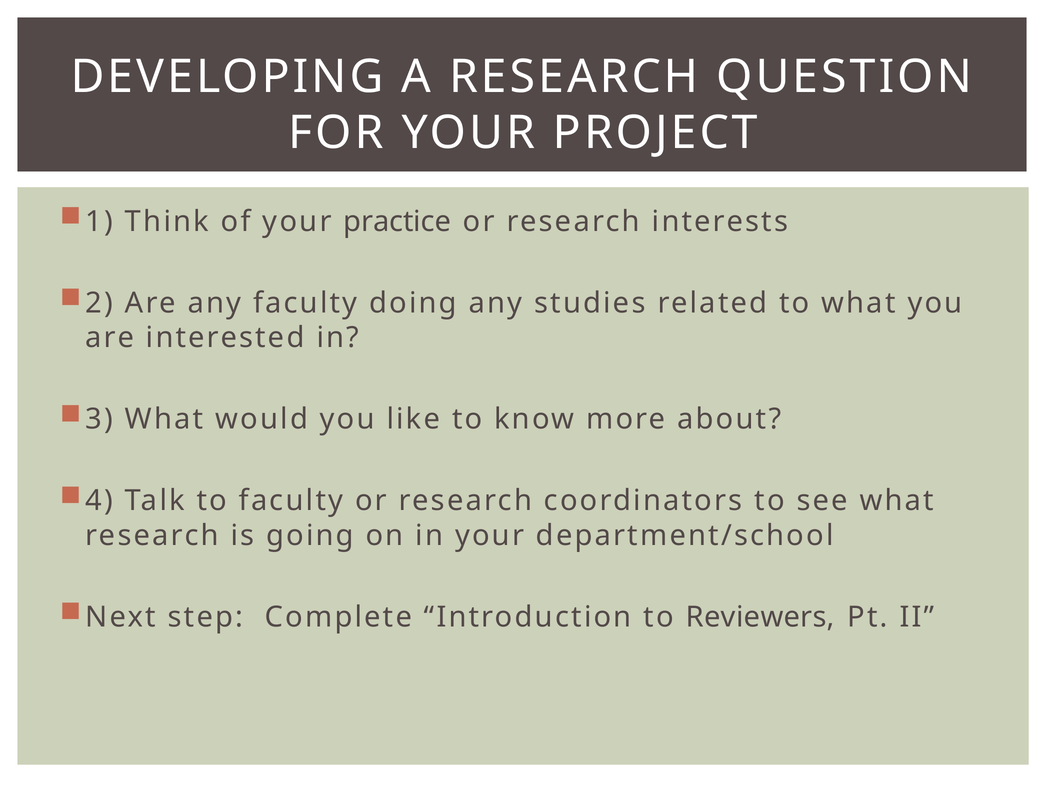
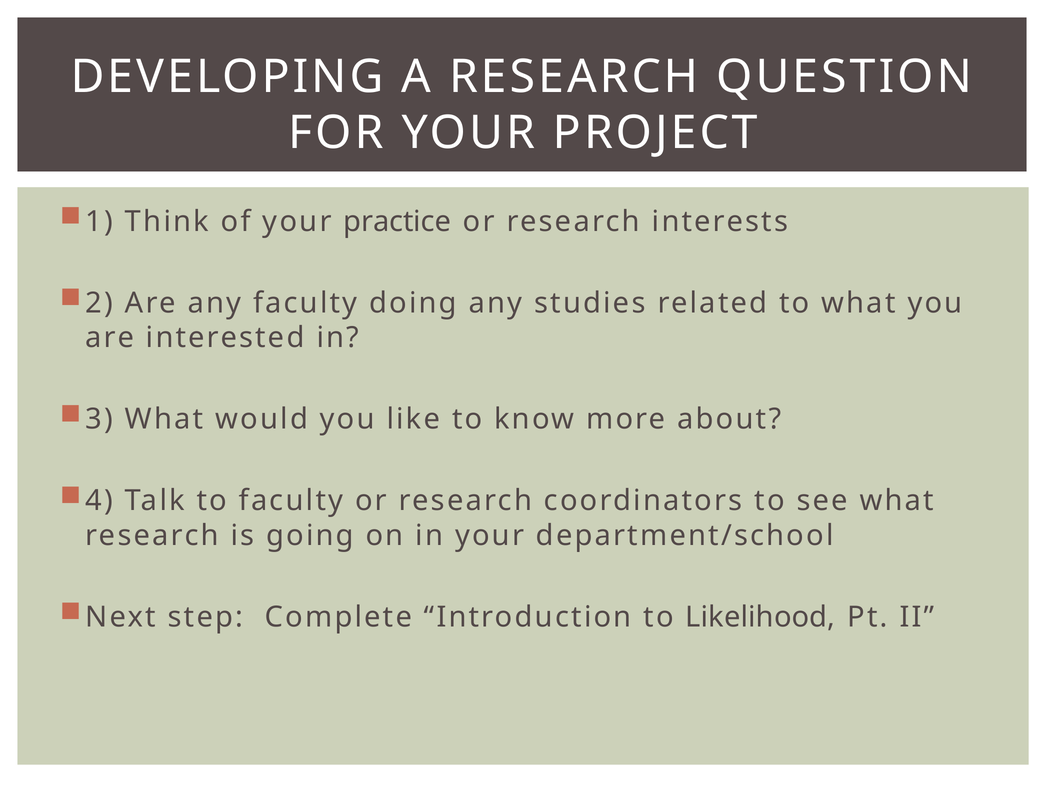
Reviewers: Reviewers -> Likelihood
